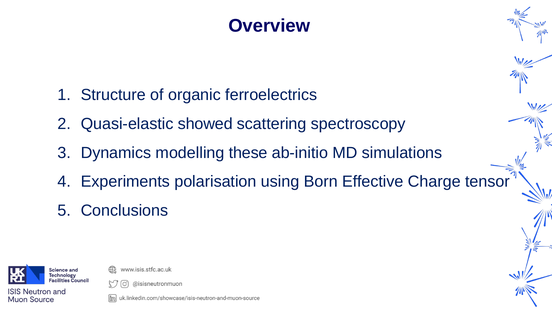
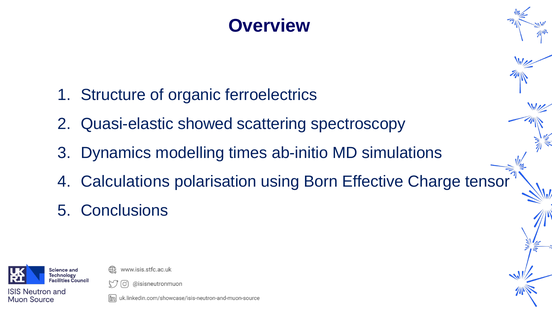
these: these -> times
Experiments: Experiments -> Calculations
